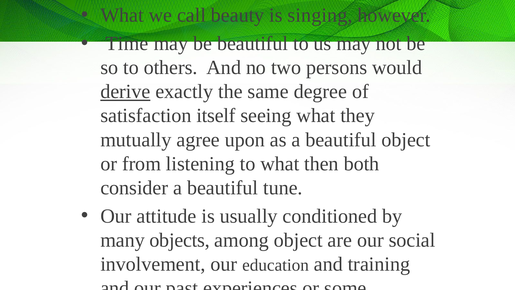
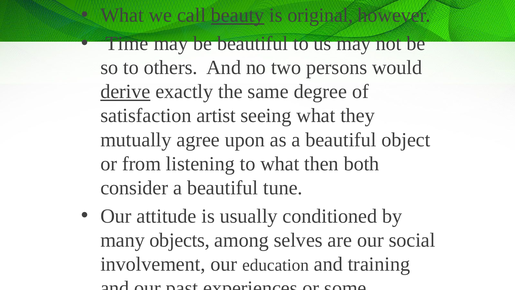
beauty underline: none -> present
singing: singing -> original
itself: itself -> artist
among object: object -> selves
